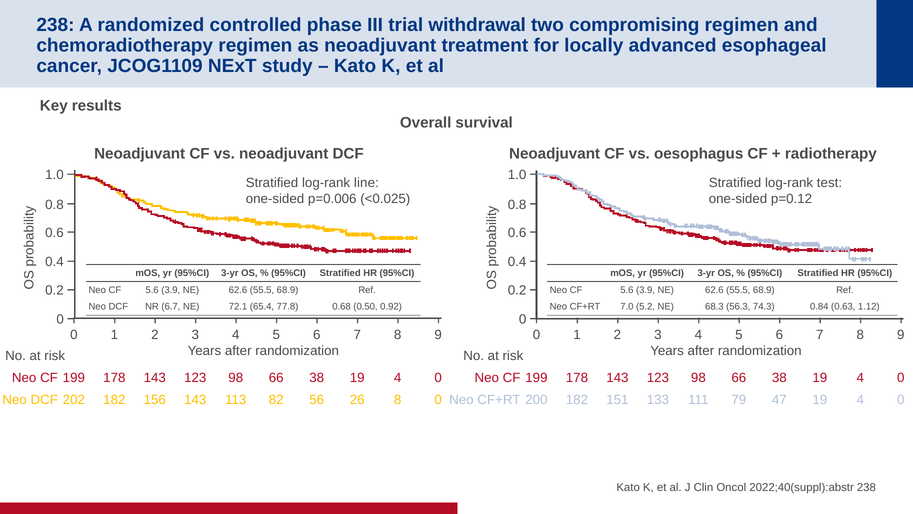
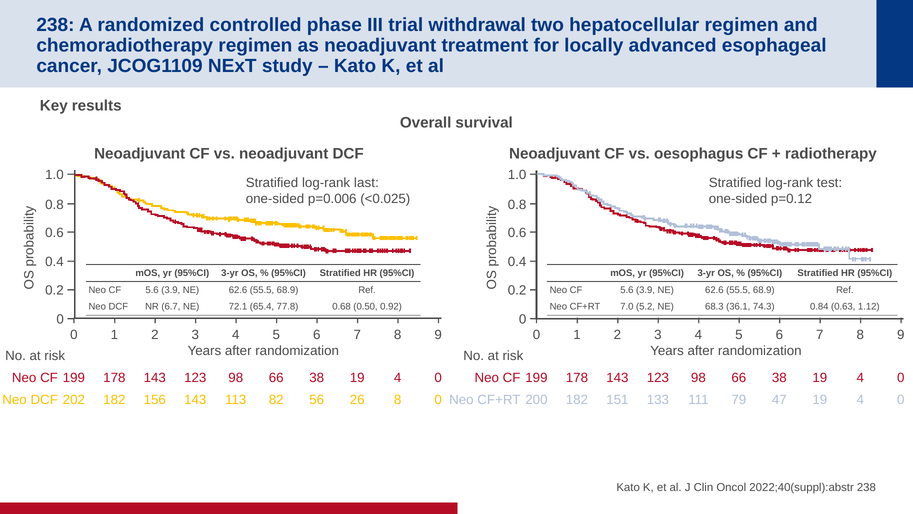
compromising: compromising -> hepatocellular
line: line -> last
56.3: 56.3 -> 36.1
